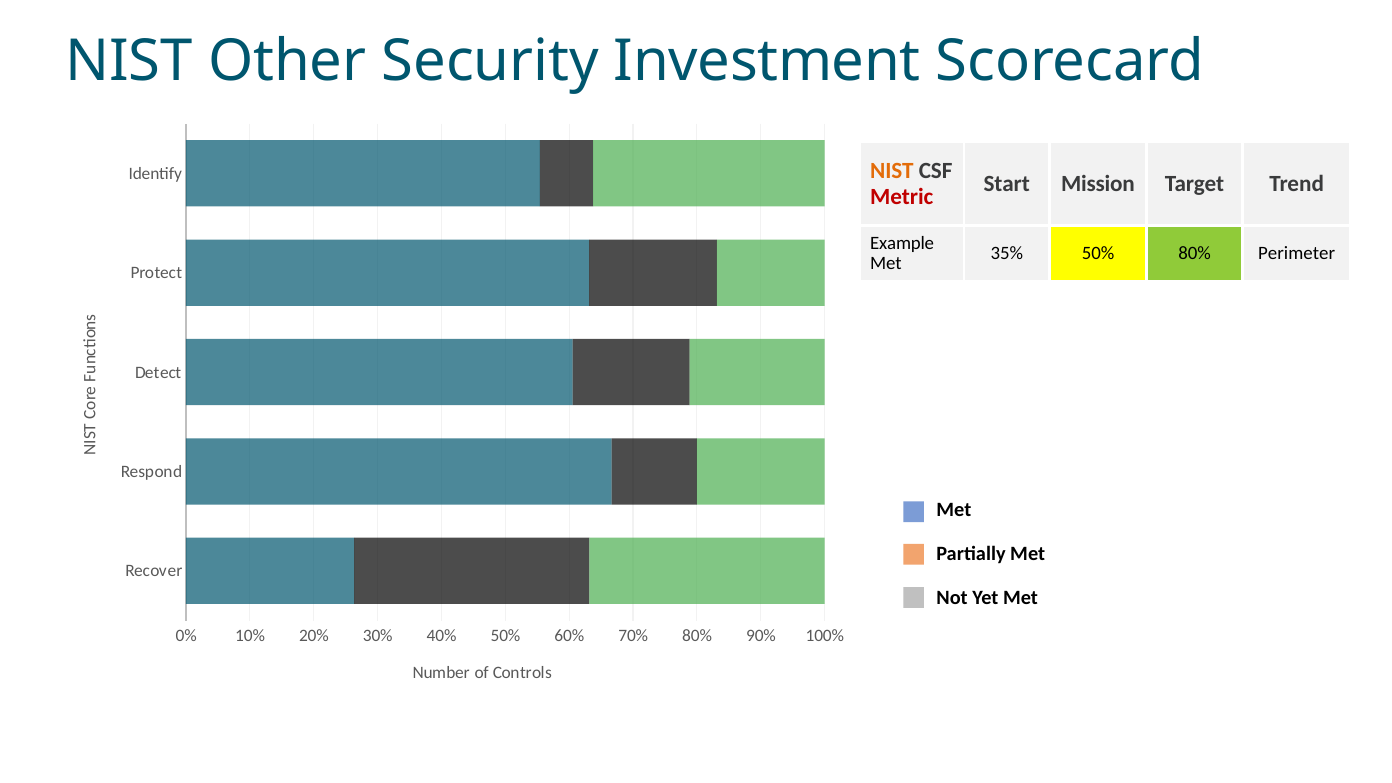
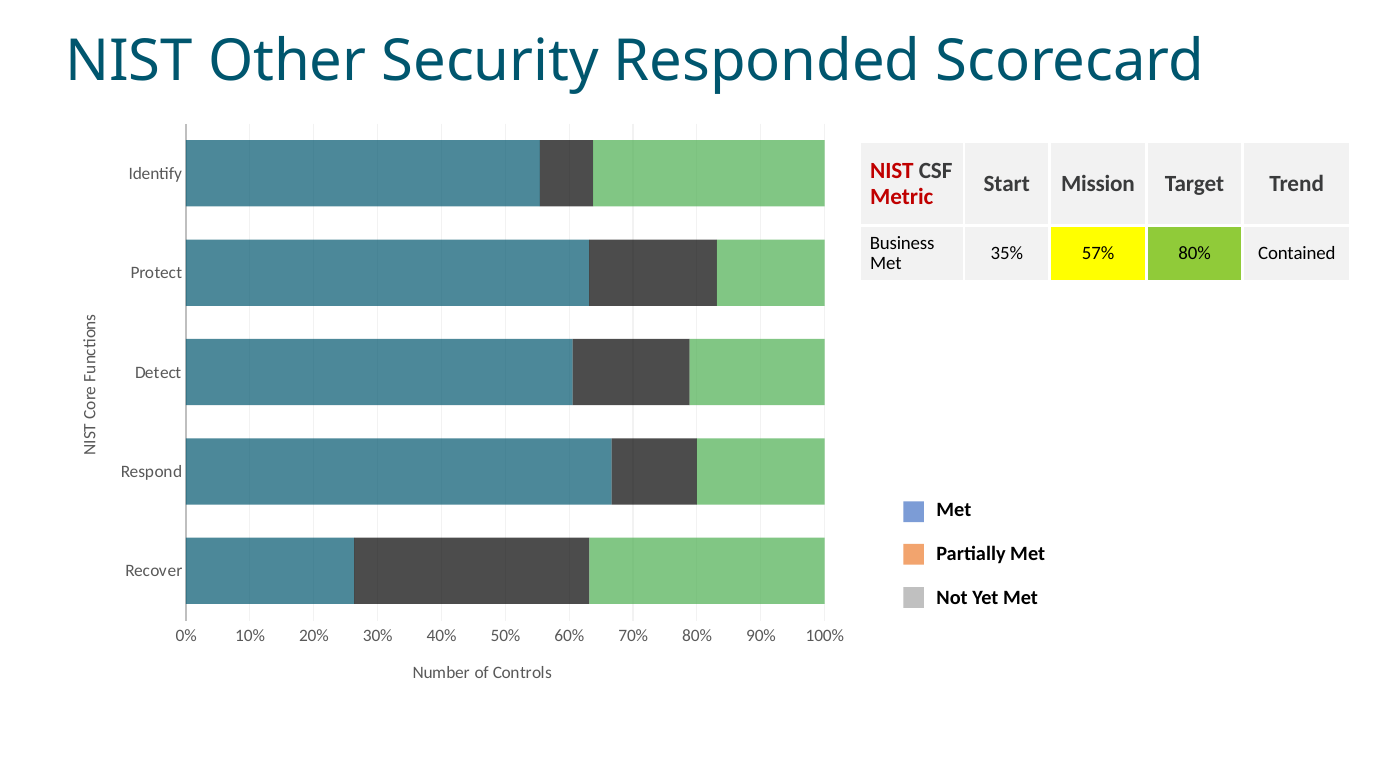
Investment: Investment -> Responded
NIST at (892, 171) colour: orange -> red
Example: Example -> Business
35% 50%: 50% -> 57%
Perimeter: Perimeter -> Contained
